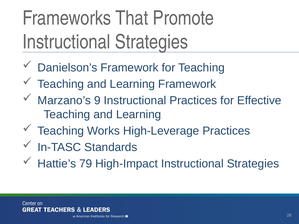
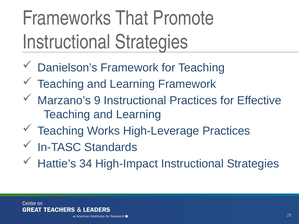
79: 79 -> 34
